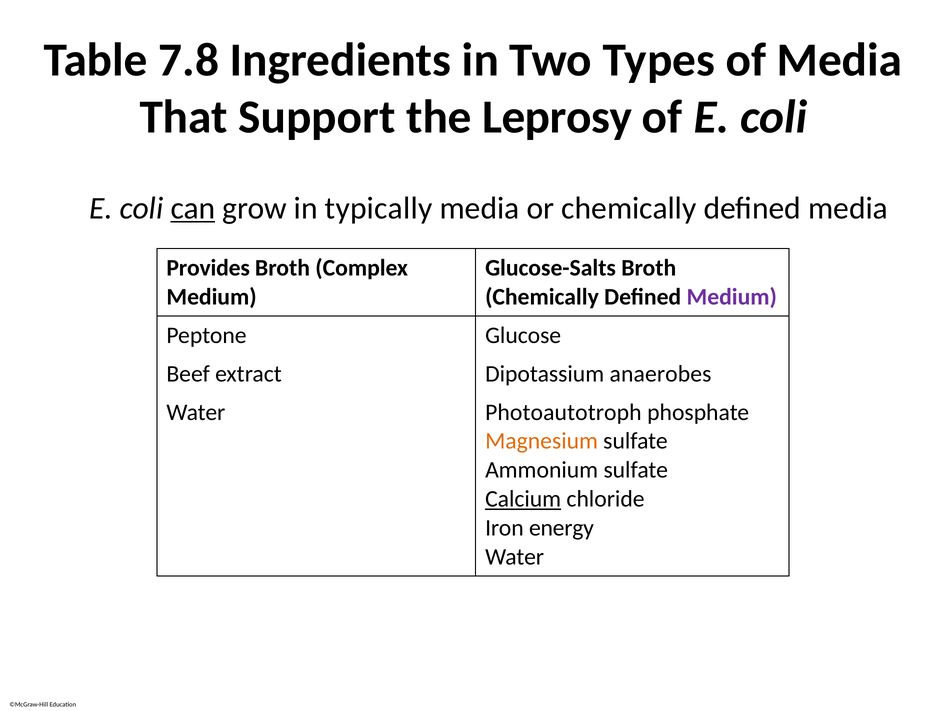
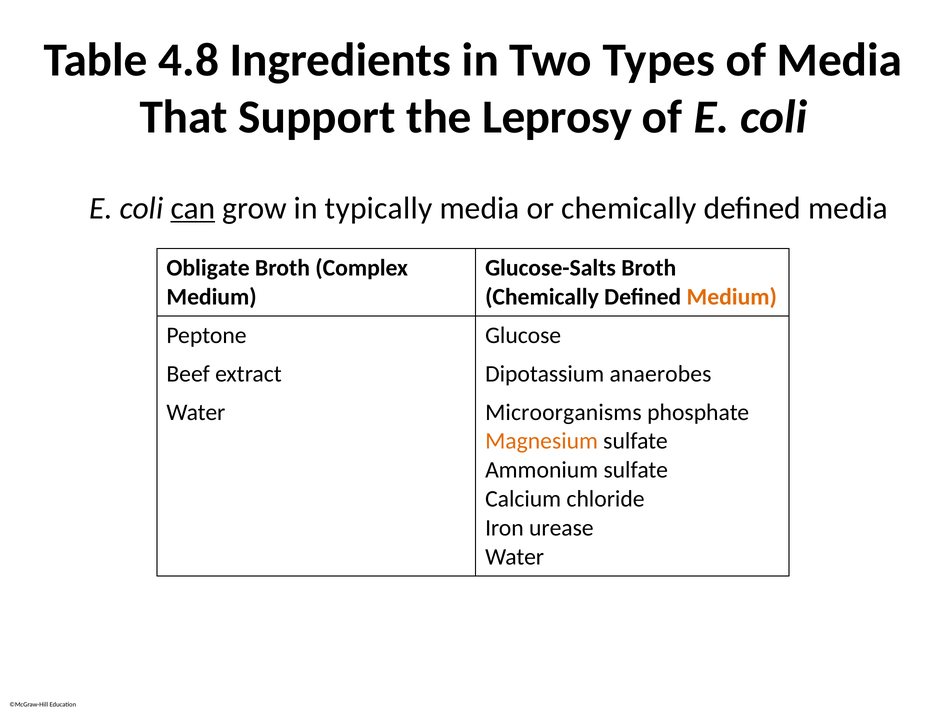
7.8: 7.8 -> 4.8
Provides: Provides -> Obligate
Medium at (732, 297) colour: purple -> orange
Photoautotroph: Photoautotroph -> Microorganisms
Calcium underline: present -> none
energy: energy -> urease
